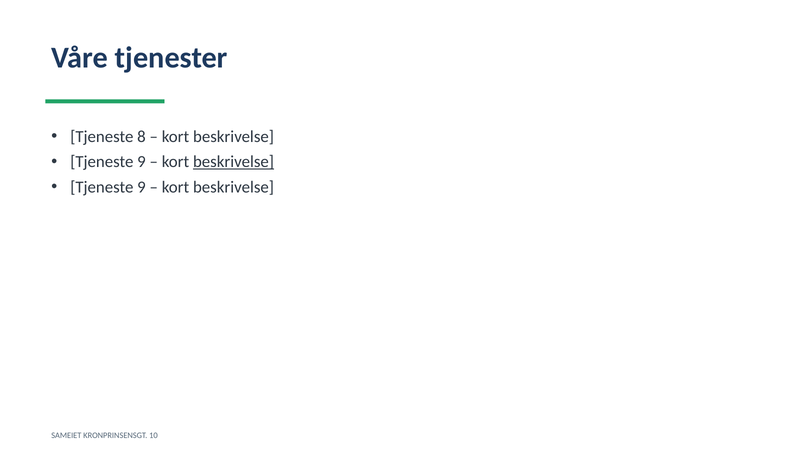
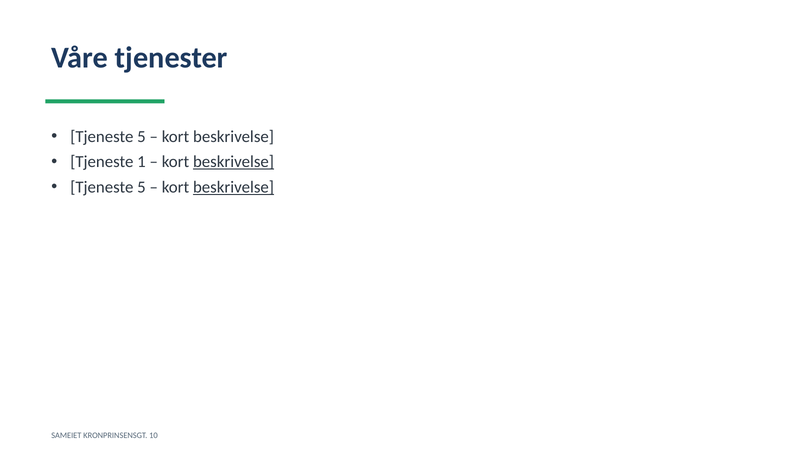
8 at (141, 137): 8 -> 5
9 at (141, 162): 9 -> 1
9 at (141, 187): 9 -> 5
beskrivelse at (234, 187) underline: none -> present
